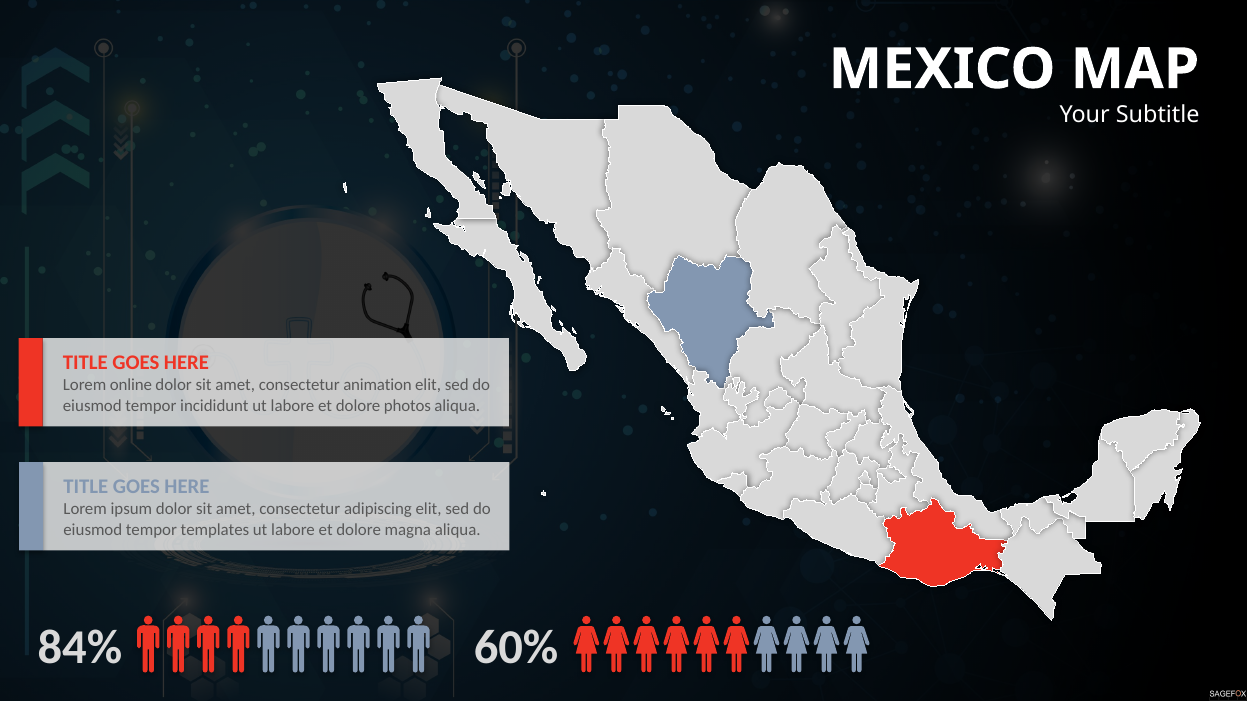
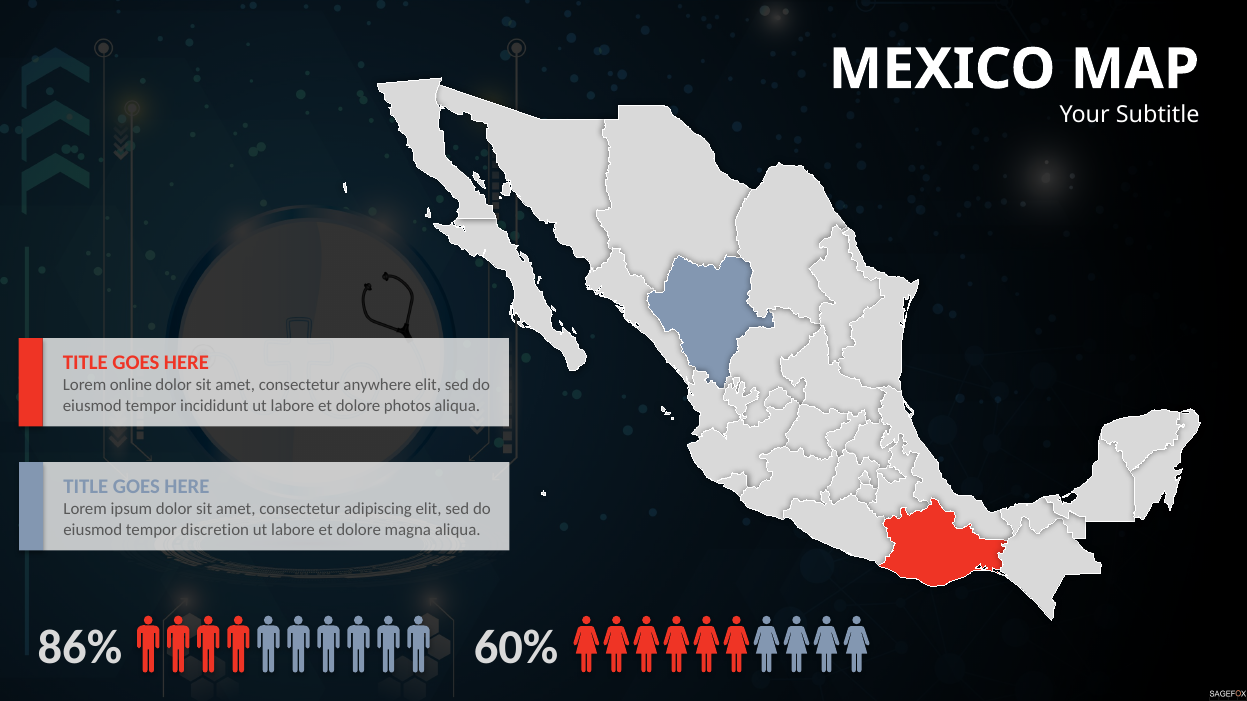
animation: animation -> anywhere
templates: templates -> discretion
84%: 84% -> 86%
